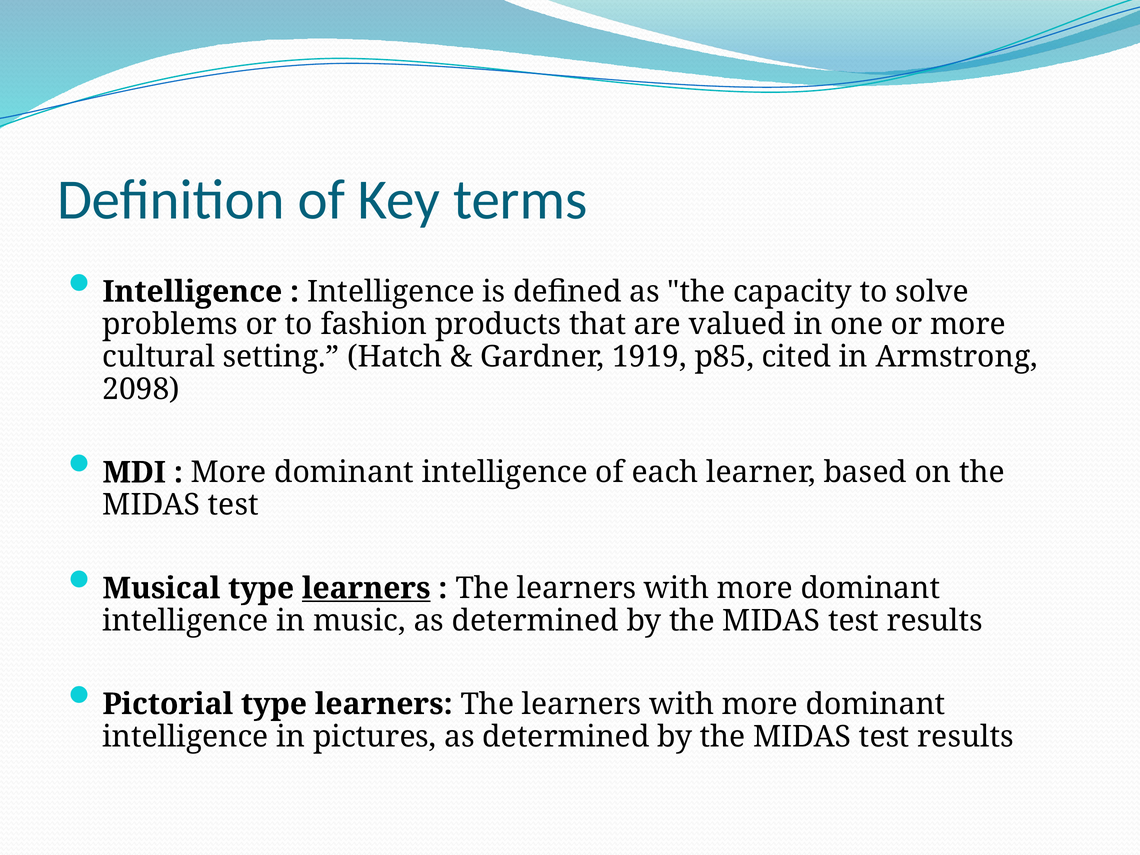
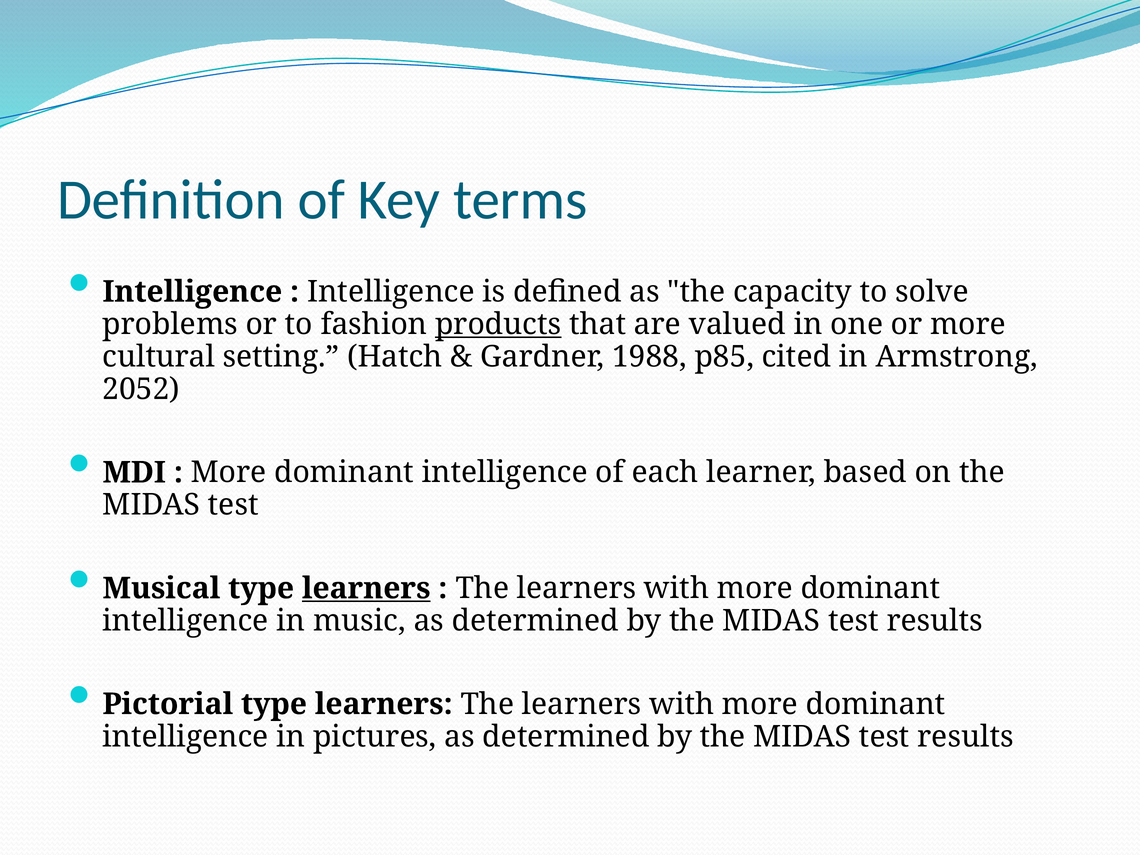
products underline: none -> present
1919: 1919 -> 1988
2098: 2098 -> 2052
